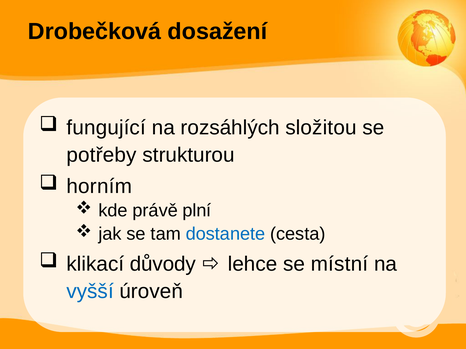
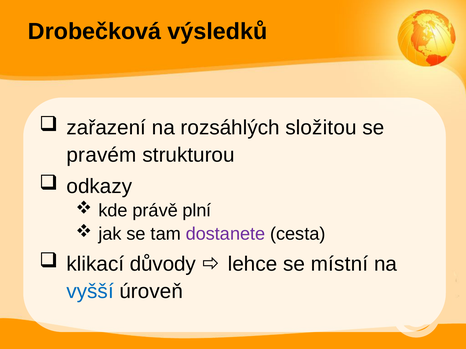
dosažení: dosažení -> výsledků
fungující: fungující -> zařazení
potřeby: potřeby -> pravém
horním: horním -> odkazy
dostanete colour: blue -> purple
